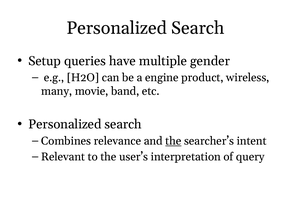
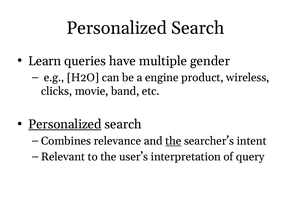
Setup: Setup -> Learn
many: many -> clicks
Personalized at (65, 124) underline: none -> present
